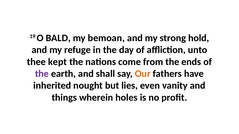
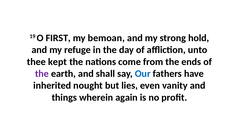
BALD: BALD -> FIRST
Our colour: orange -> blue
holes: holes -> again
